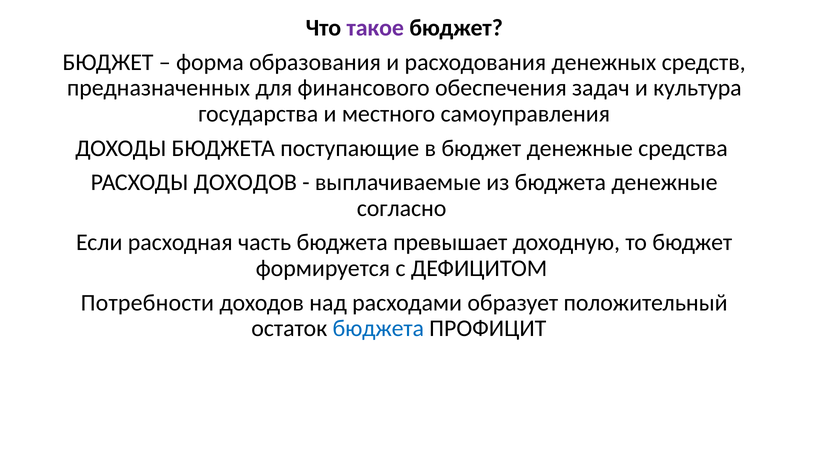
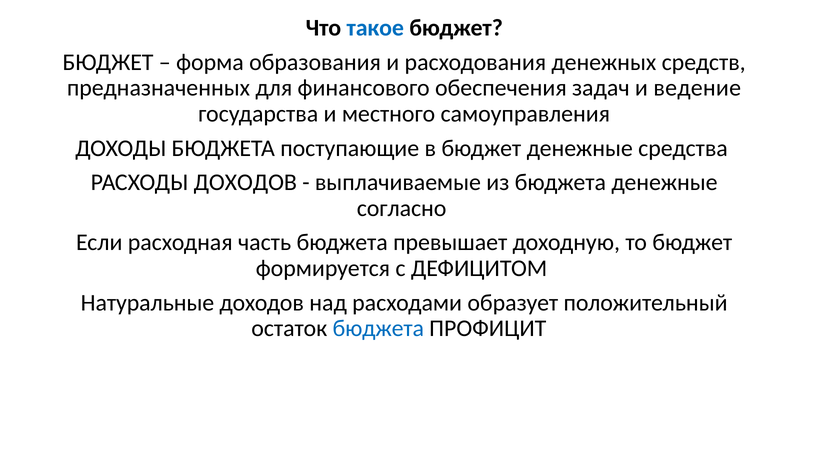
такое colour: purple -> blue
культура: культура -> ведение
Потребности: Потребности -> Натуральные
